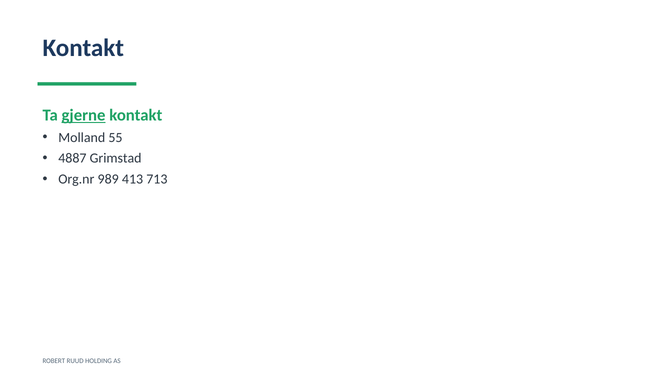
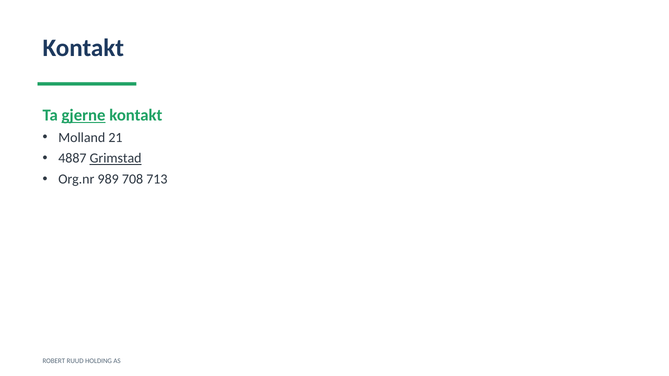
55: 55 -> 21
Grimstad underline: none -> present
413: 413 -> 708
